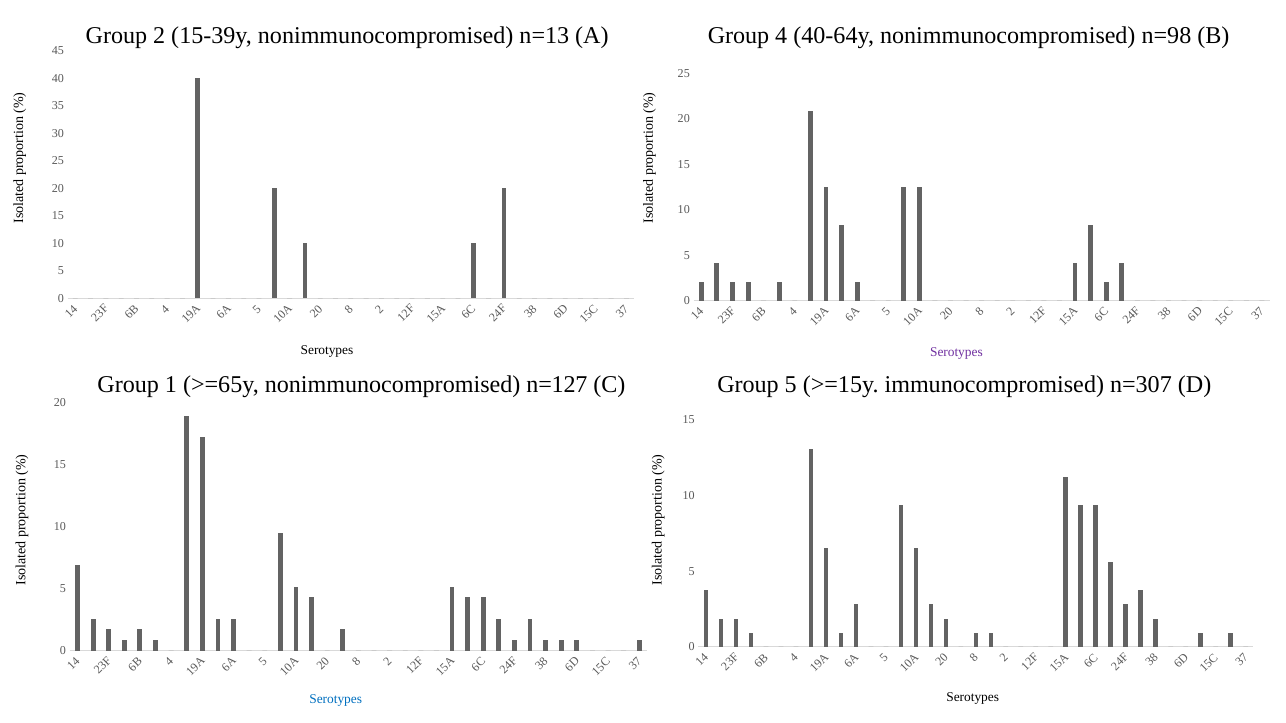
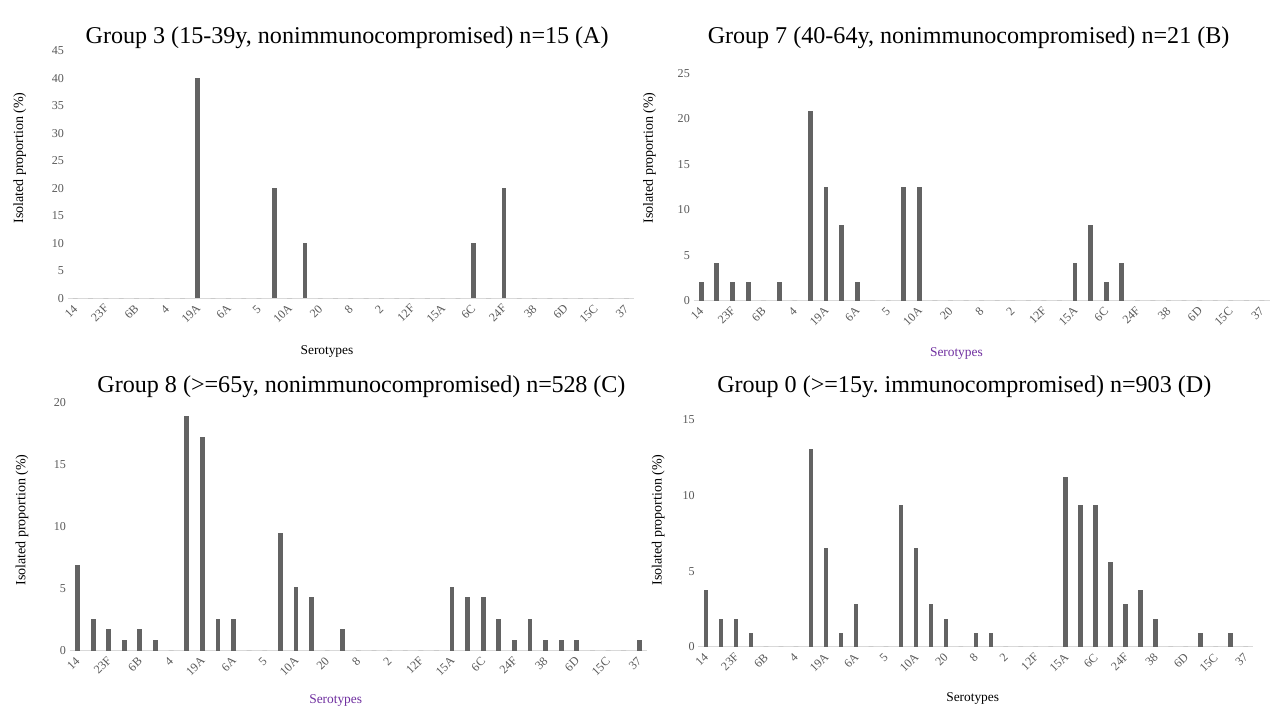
Group 2: 2 -> 3
n=13: n=13 -> n=15
Group 4: 4 -> 7
n=98: n=98 -> n=21
Group 1: 1 -> 8
n=127: n=127 -> n=528
Group 5: 5 -> 0
n=307: n=307 -> n=903
Serotypes at (336, 700) colour: blue -> purple
